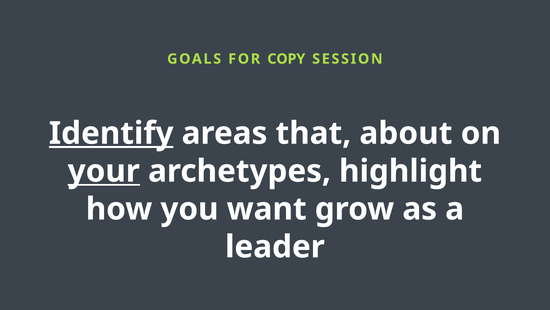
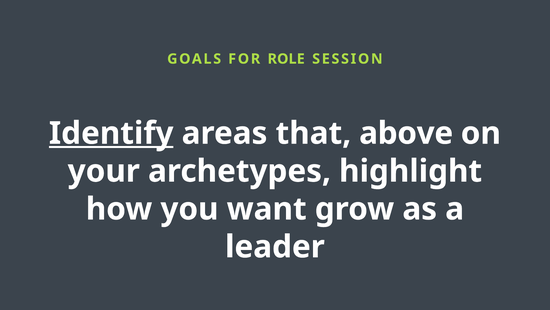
COPY: COPY -> ROLE
about: about -> above
your underline: present -> none
